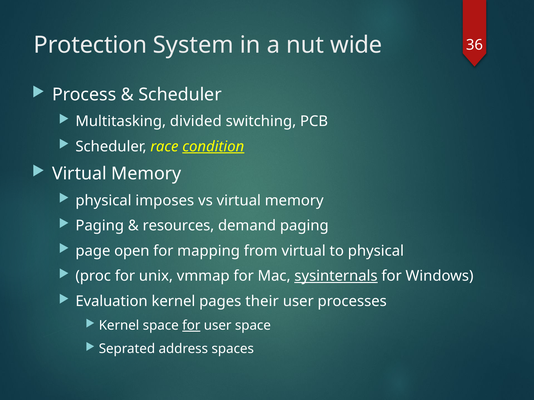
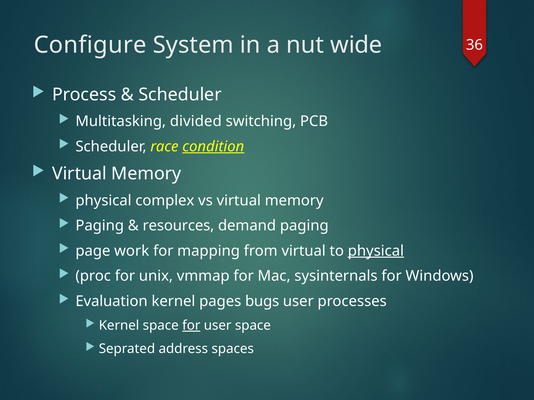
Protection: Protection -> Configure
imposes: imposes -> complex
open: open -> work
physical at (376, 251) underline: none -> present
sysinternals underline: present -> none
their: their -> bugs
